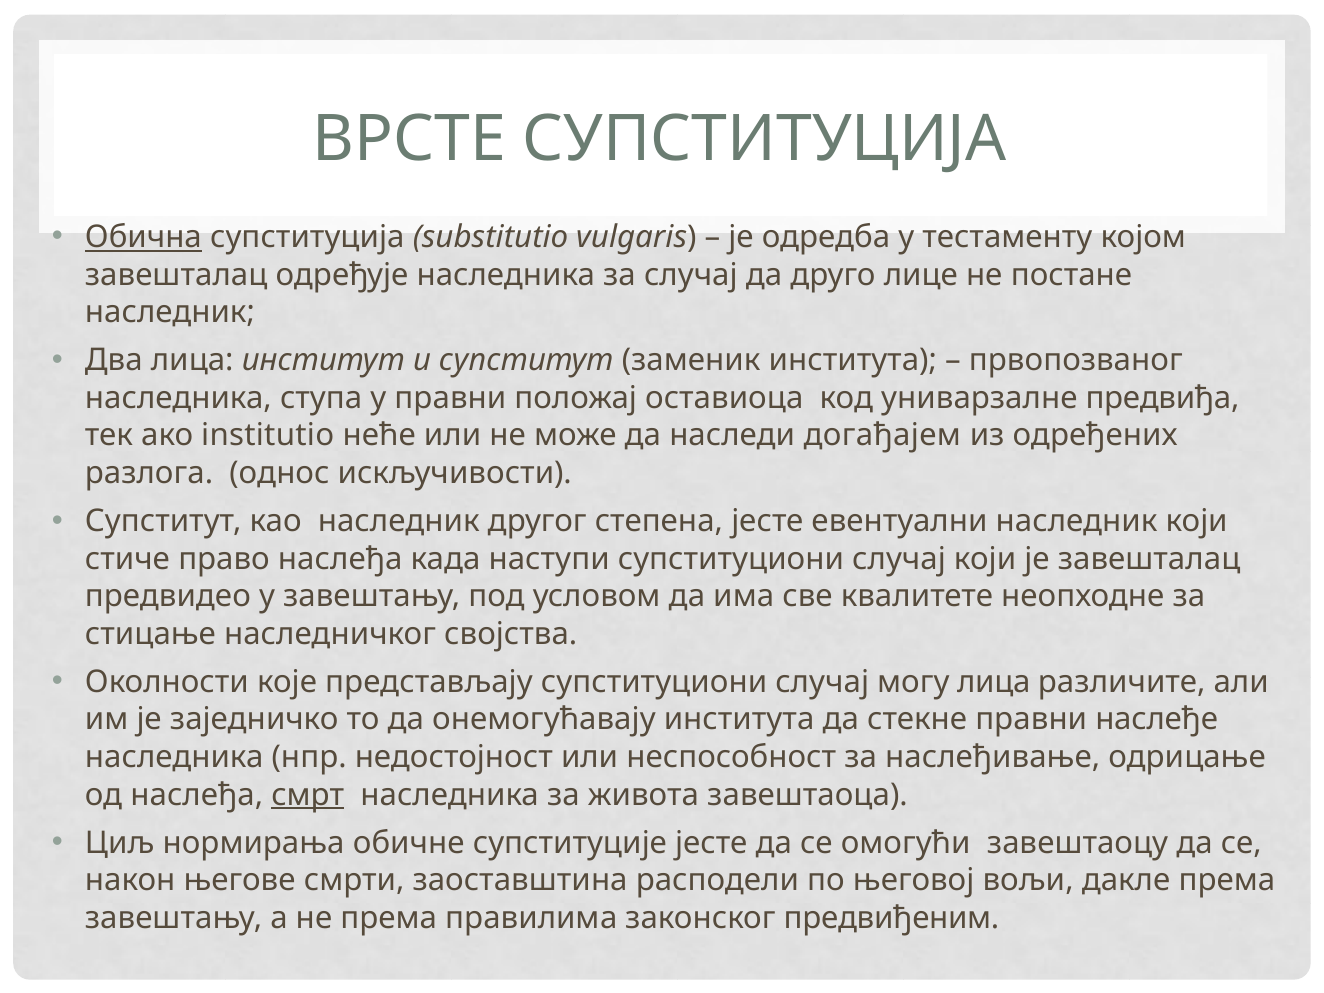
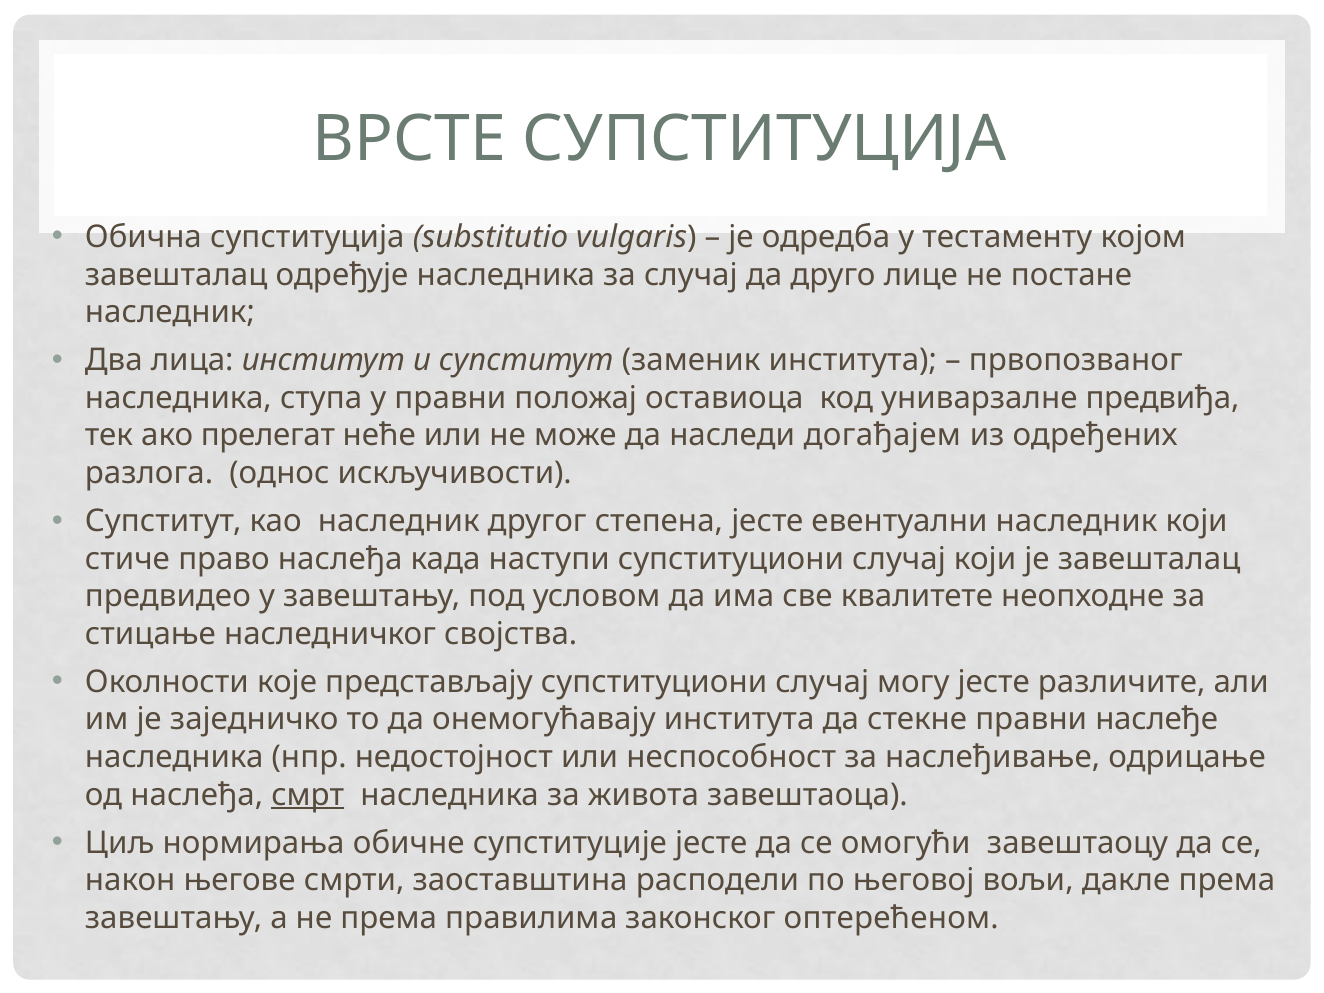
Обична underline: present -> none
institutio: institutio -> прелегат
могу лица: лица -> јесте
предвиђеним: предвиђеним -> оптерећеном
